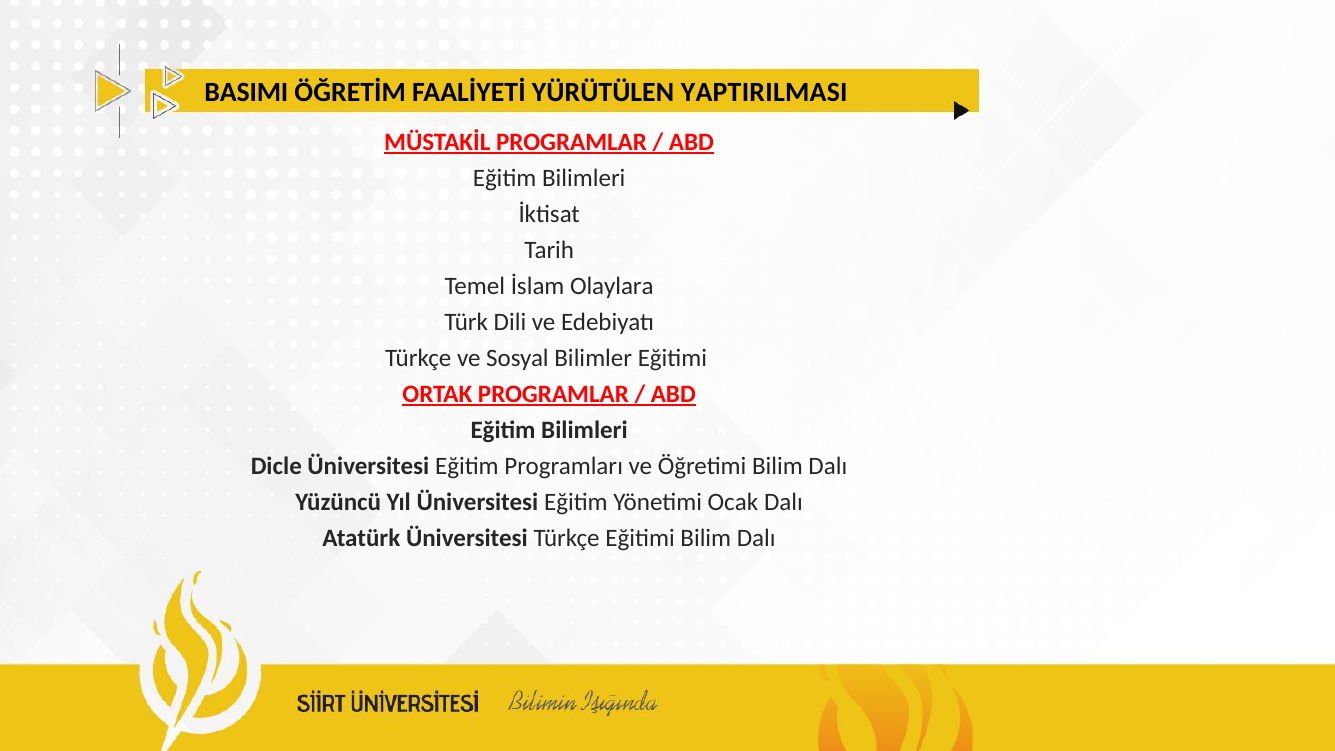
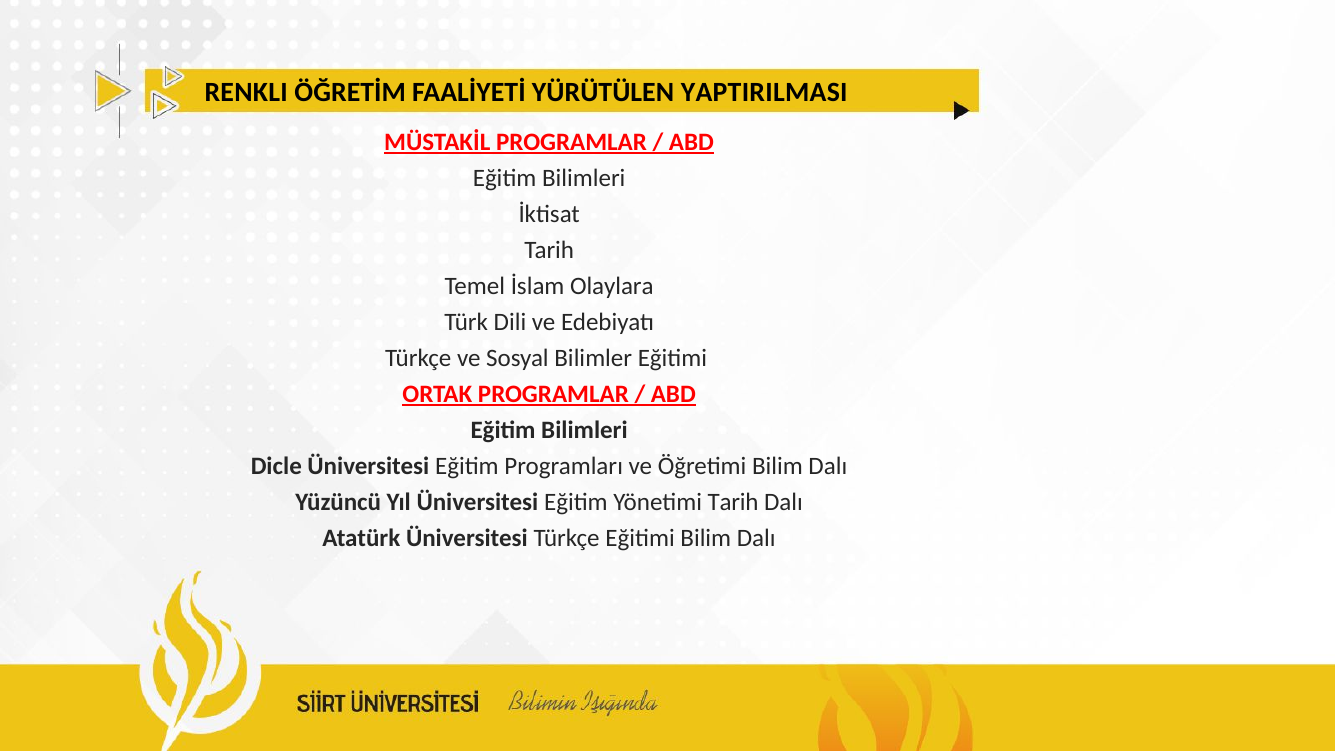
BASIMI: BASIMI -> RENKLI
Yönetimi Ocak: Ocak -> Tarih
